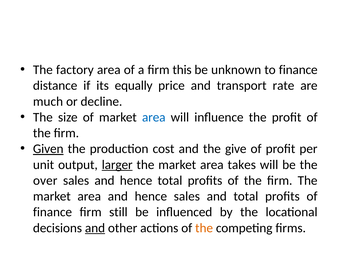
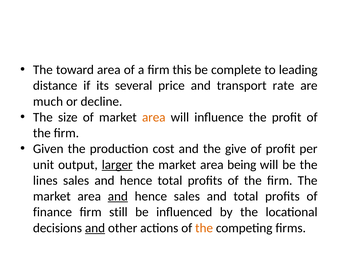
factory: factory -> toward
unknown: unknown -> complete
to finance: finance -> leading
equally: equally -> several
area at (154, 117) colour: blue -> orange
Given underline: present -> none
takes: takes -> being
over: over -> lines
and at (118, 196) underline: none -> present
